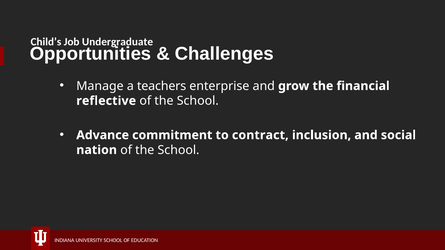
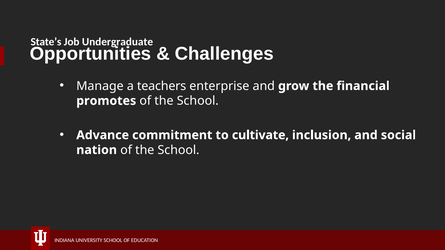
Child’s: Child’s -> State’s
reflective: reflective -> promotes
contract: contract -> cultivate
